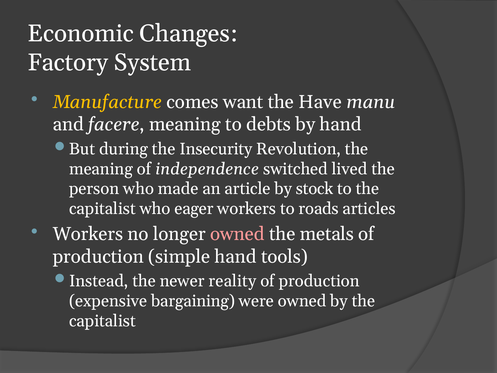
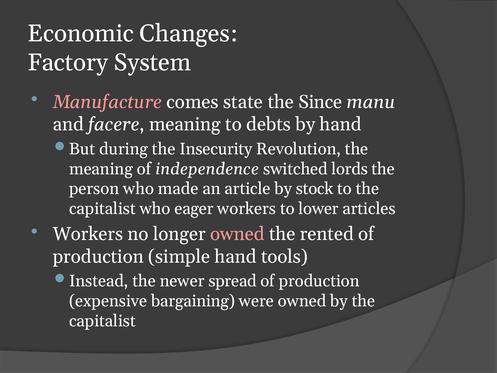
Manufacture colour: yellow -> pink
want: want -> state
Have: Have -> Since
lived: lived -> lords
roads: roads -> lower
metals: metals -> rented
reality: reality -> spread
